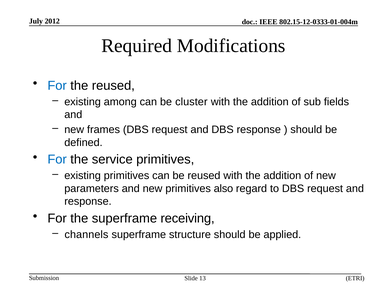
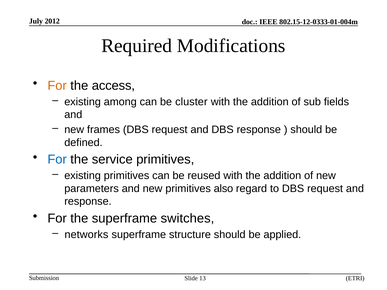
For at (57, 86) colour: blue -> orange
the reused: reused -> access
receiving: receiving -> switches
channels: channels -> networks
